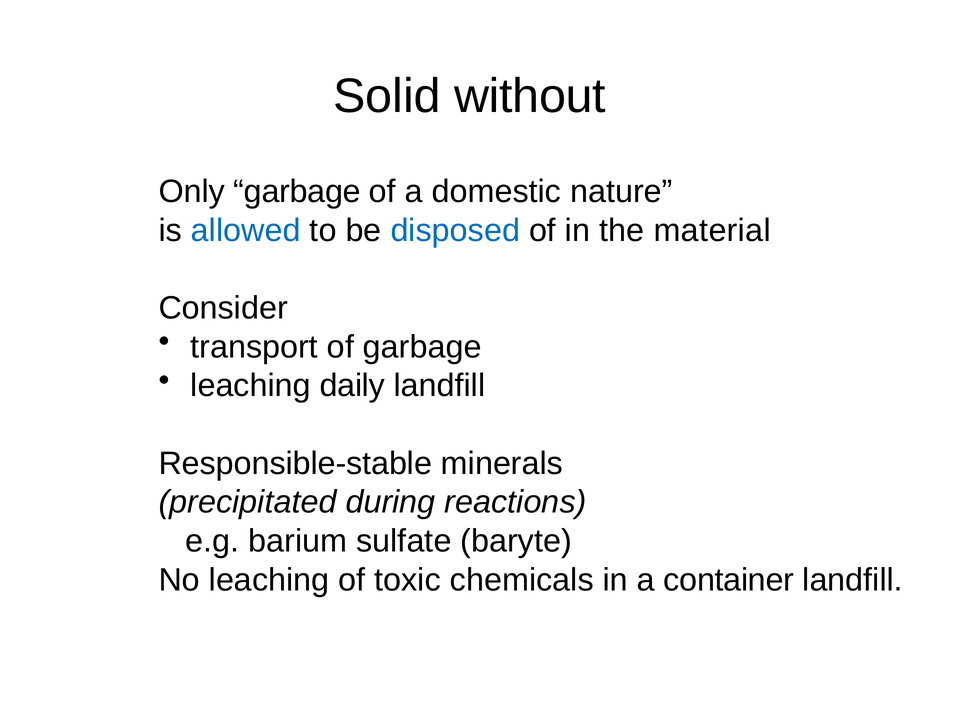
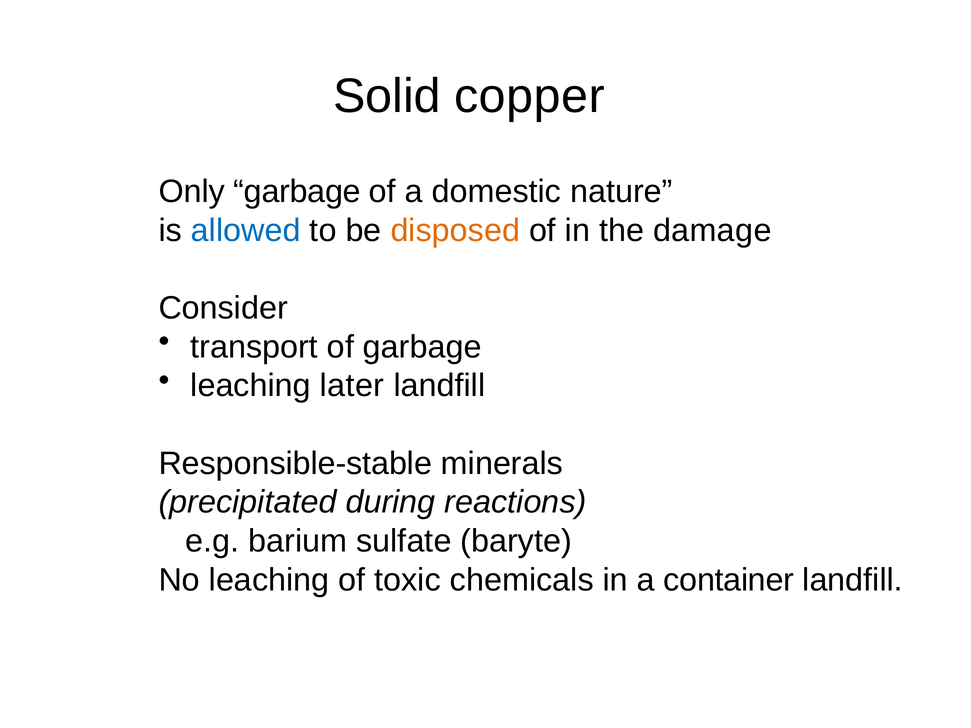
without: without -> copper
disposed colour: blue -> orange
material: material -> damage
daily: daily -> later
